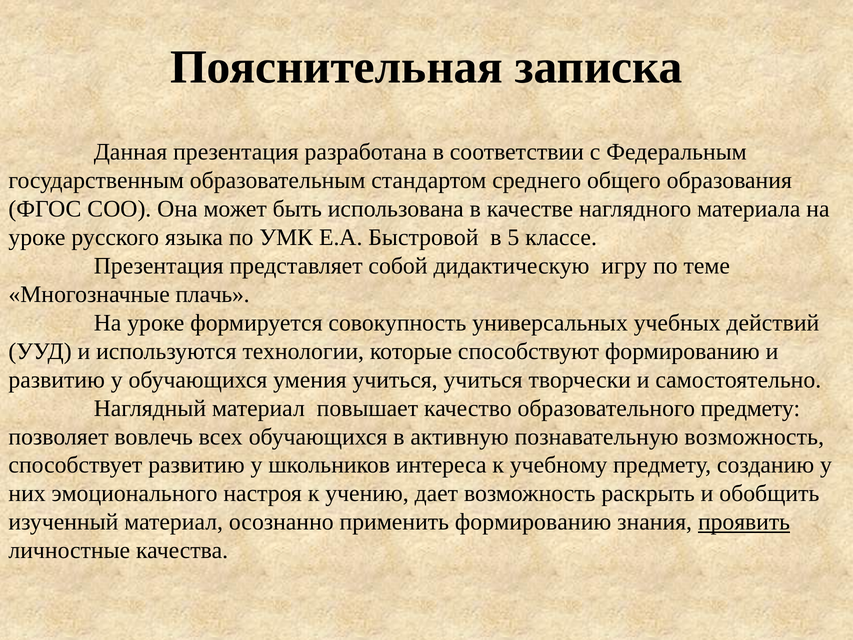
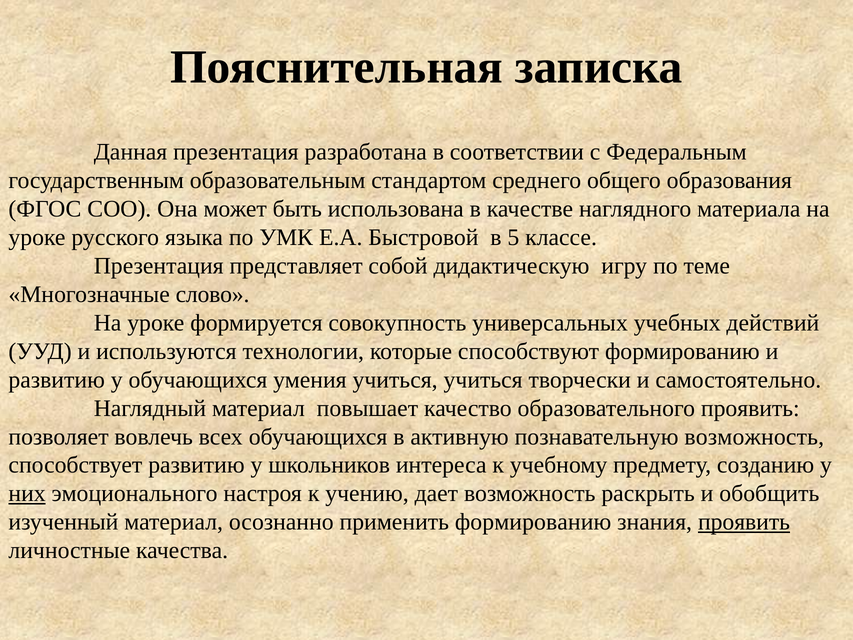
плачь: плачь -> слово
образовательного предмету: предмету -> проявить
них underline: none -> present
